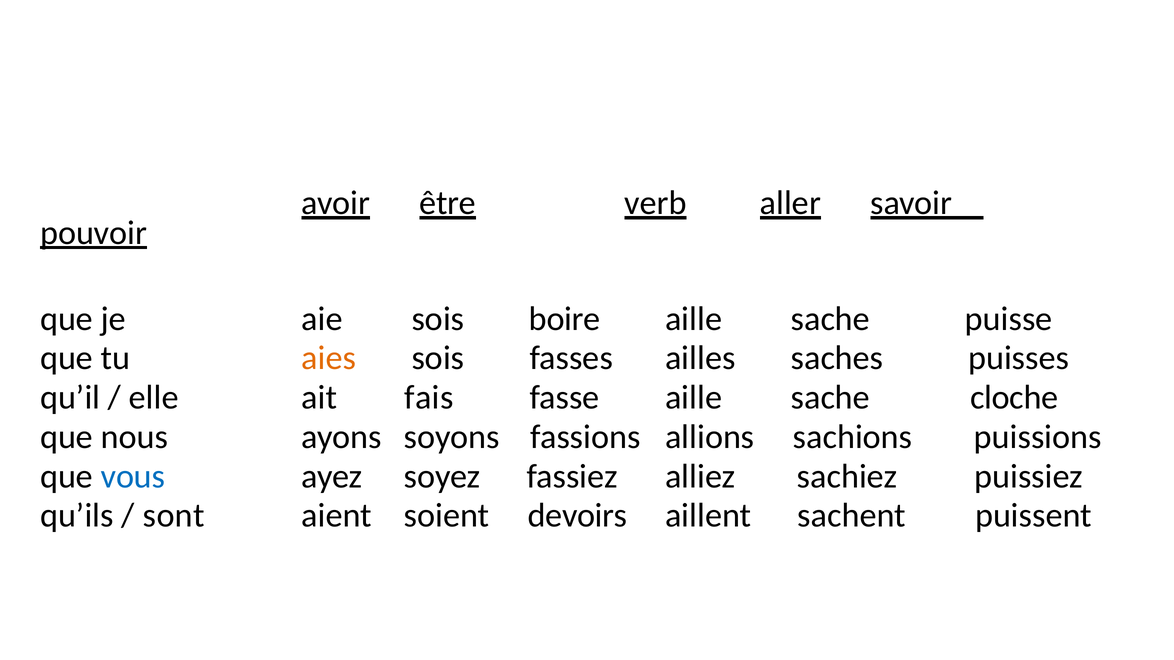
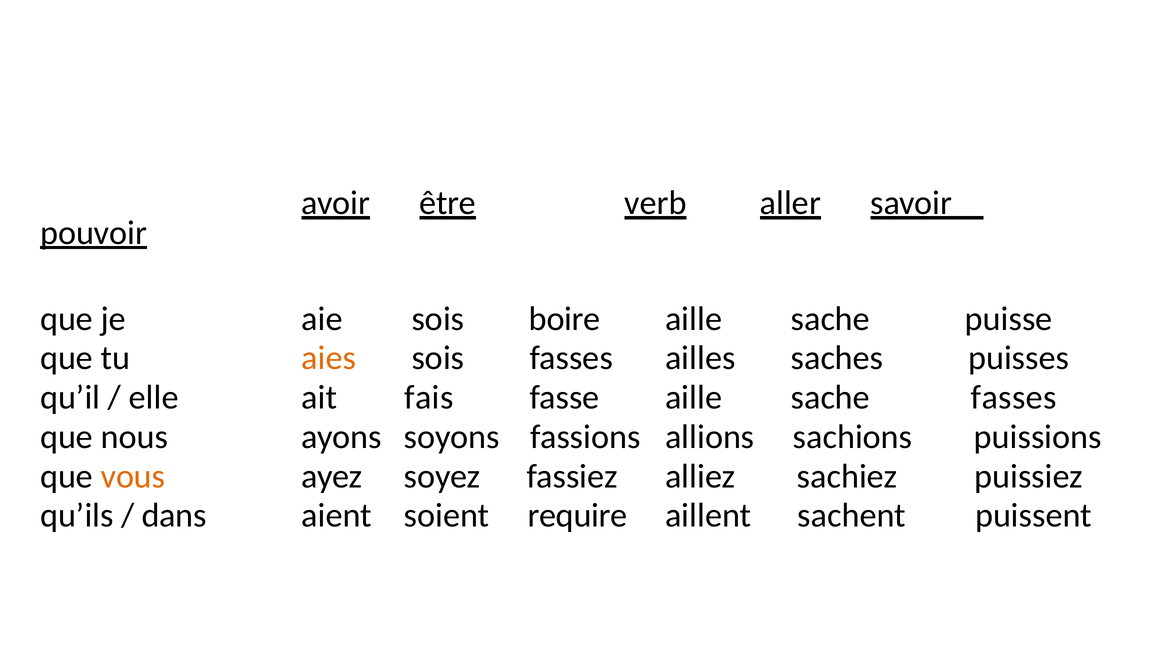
sache cloche: cloche -> fasses
vous colour: blue -> orange
sont: sont -> dans
devoirs: devoirs -> require
